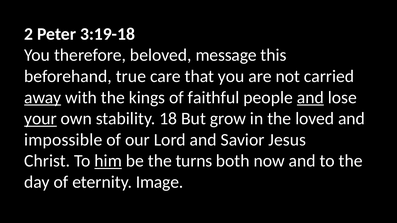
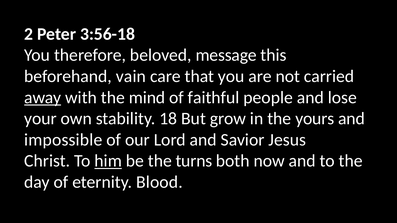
3:19-18: 3:19-18 -> 3:56-18
true: true -> vain
kings: kings -> mind
and at (310, 98) underline: present -> none
your underline: present -> none
loved: loved -> yours
Image: Image -> Blood
